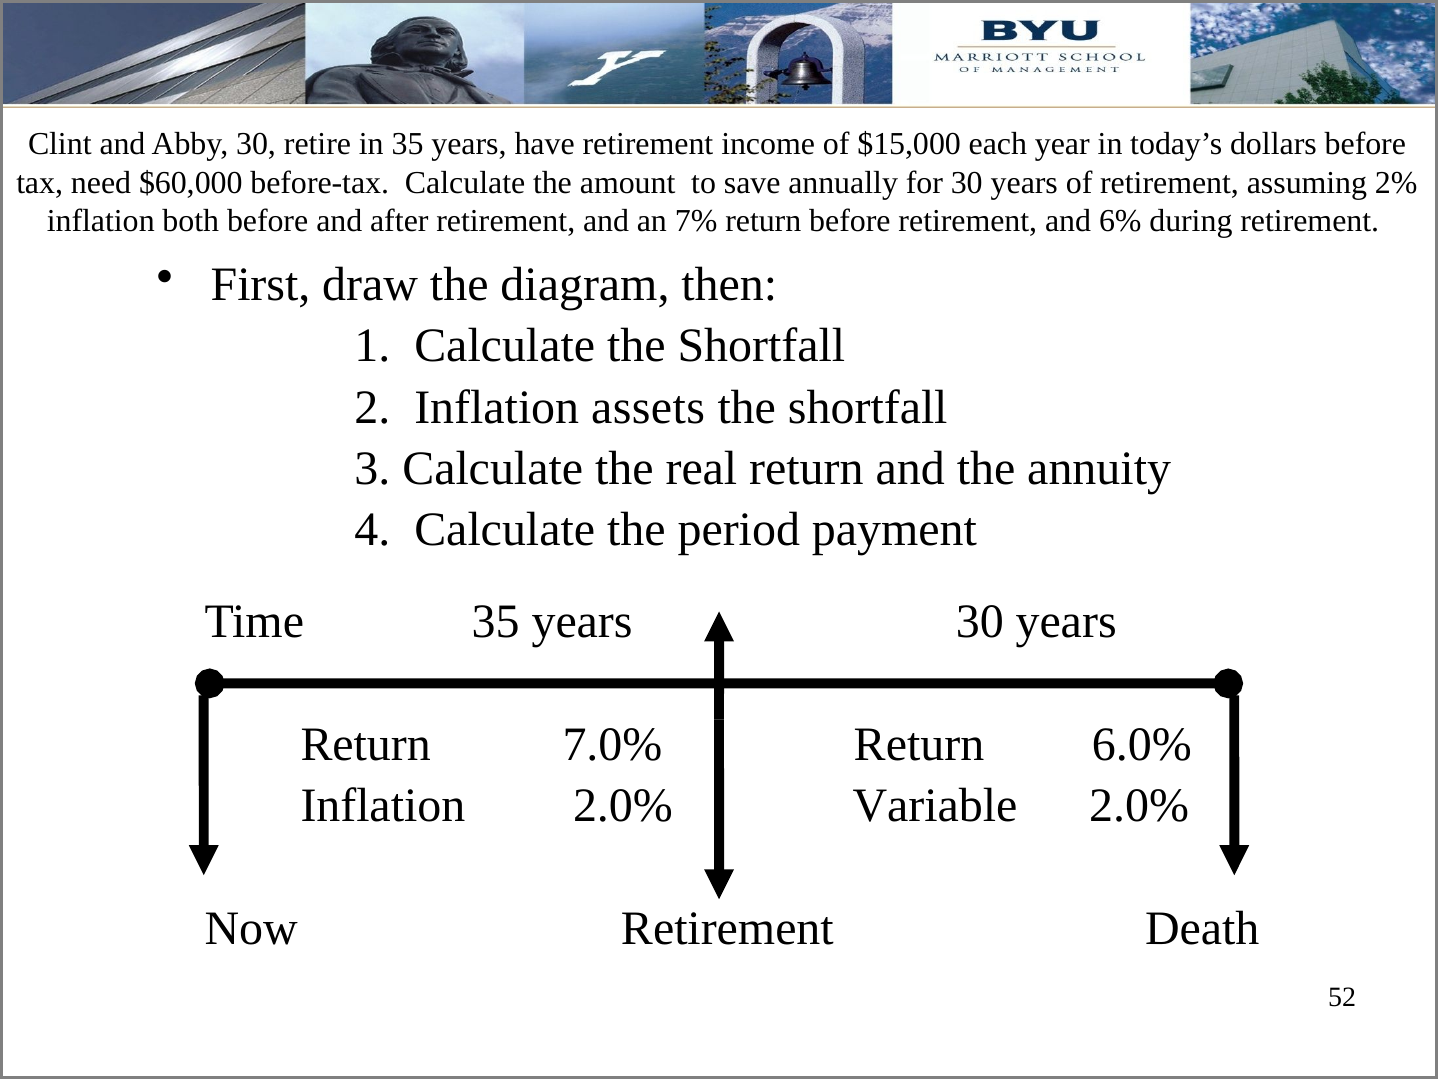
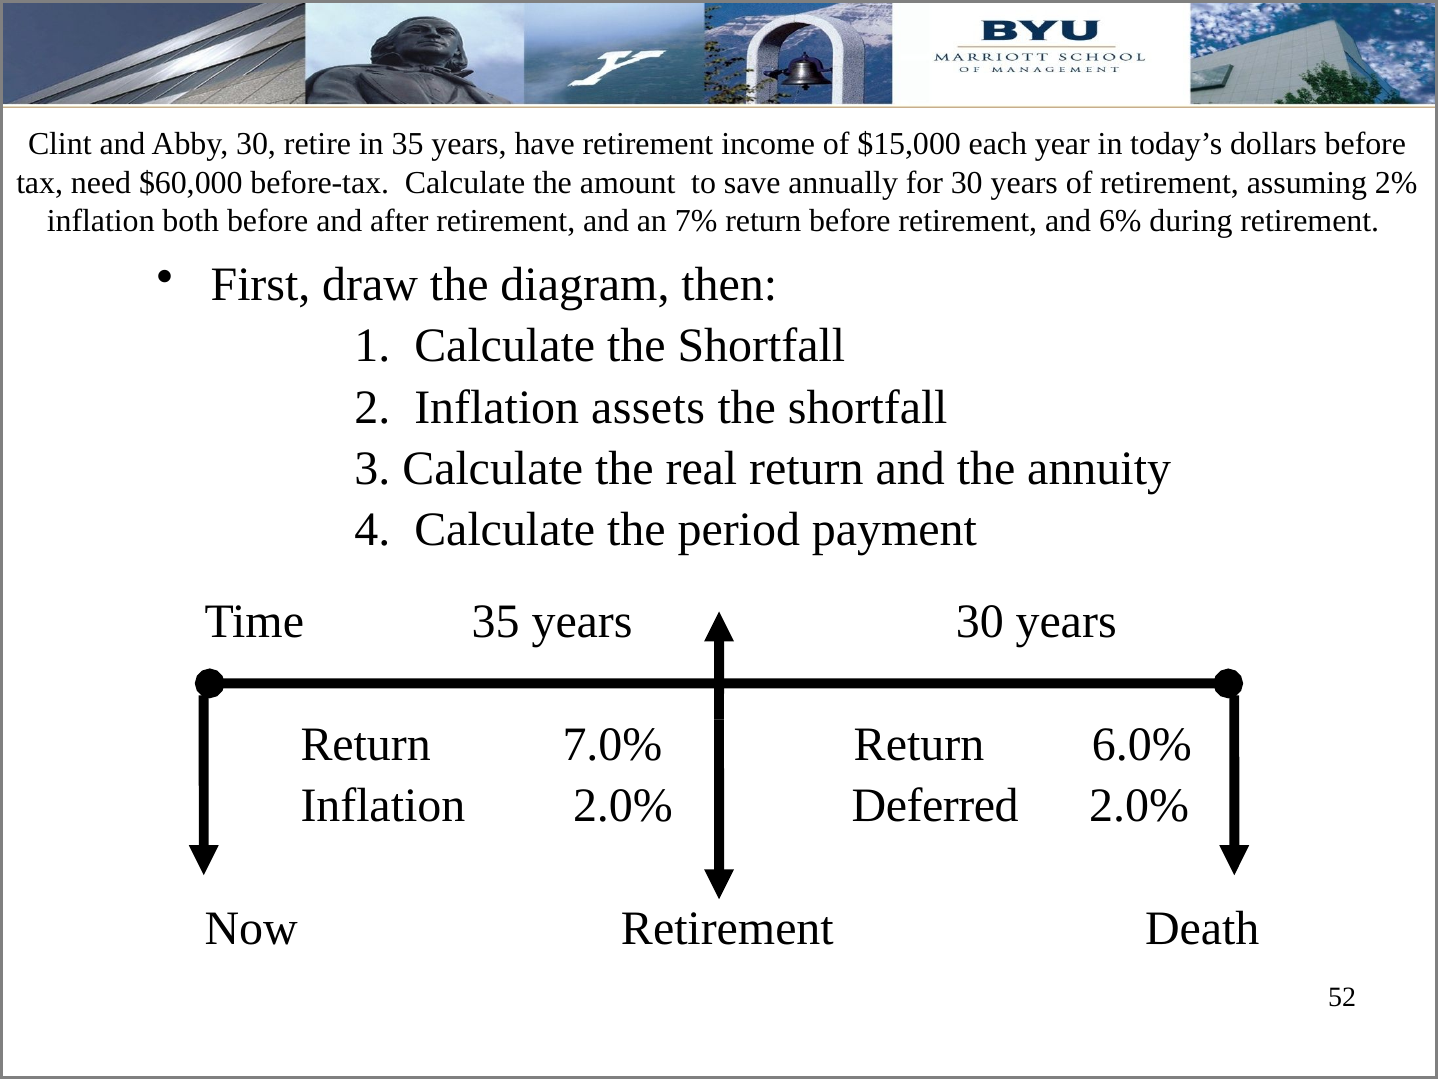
Variable: Variable -> Deferred
